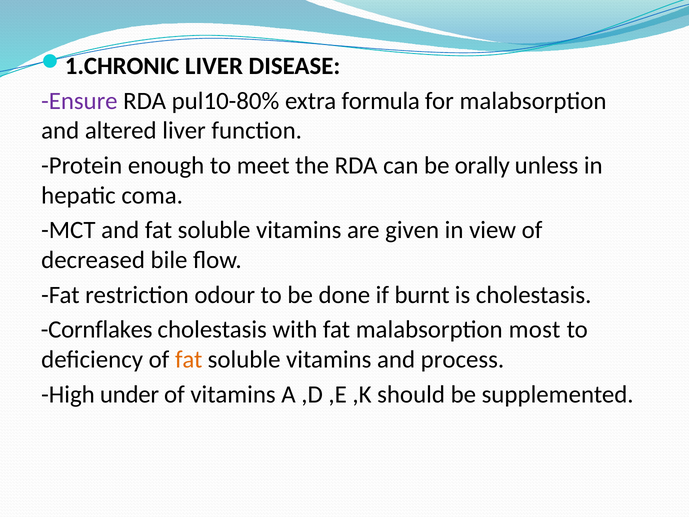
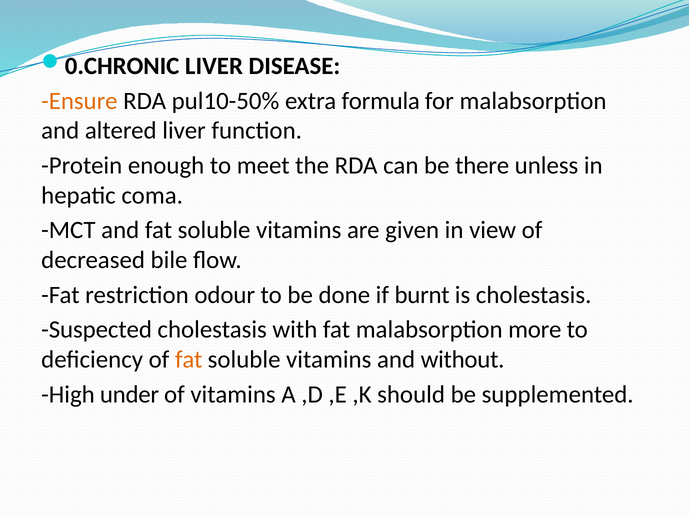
1.CHRONIC: 1.CHRONIC -> 0.CHRONIC
Ensure colour: purple -> orange
pul10-80%: pul10-80% -> pul10-50%
orally: orally -> there
Cornflakes: Cornflakes -> Suspected
most: most -> more
process: process -> without
